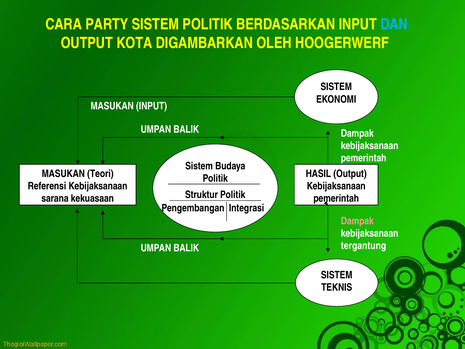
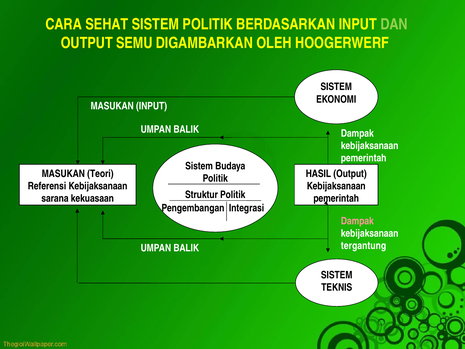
PARTY: PARTY -> SEHAT
DAN colour: light blue -> light green
KOTA: KOTA -> SEMU
